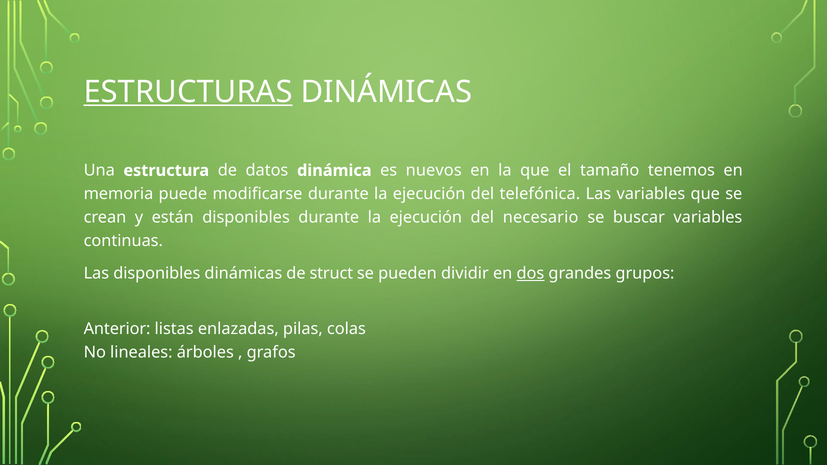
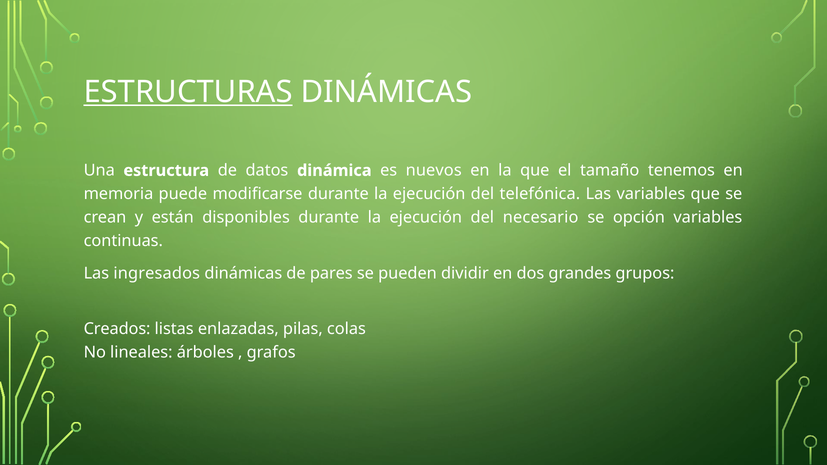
buscar: buscar -> opción
Las disponibles: disponibles -> ingresados
struct: struct -> pares
dos underline: present -> none
Anterior: Anterior -> Creados
